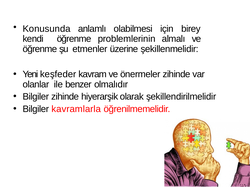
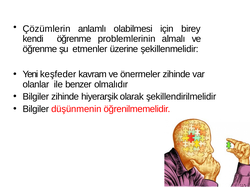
Konusunda: Konusunda -> Çözümlerin
kavramlarla: kavramlarla -> düşünmenin
